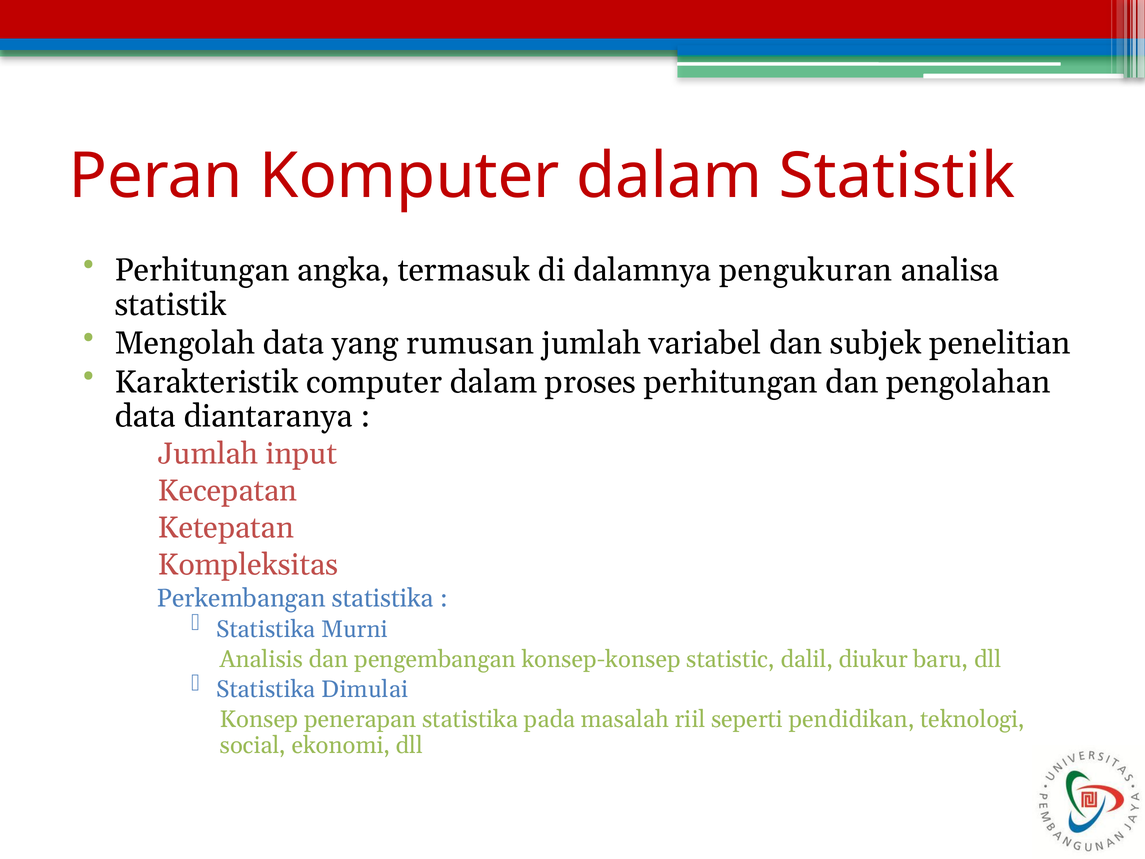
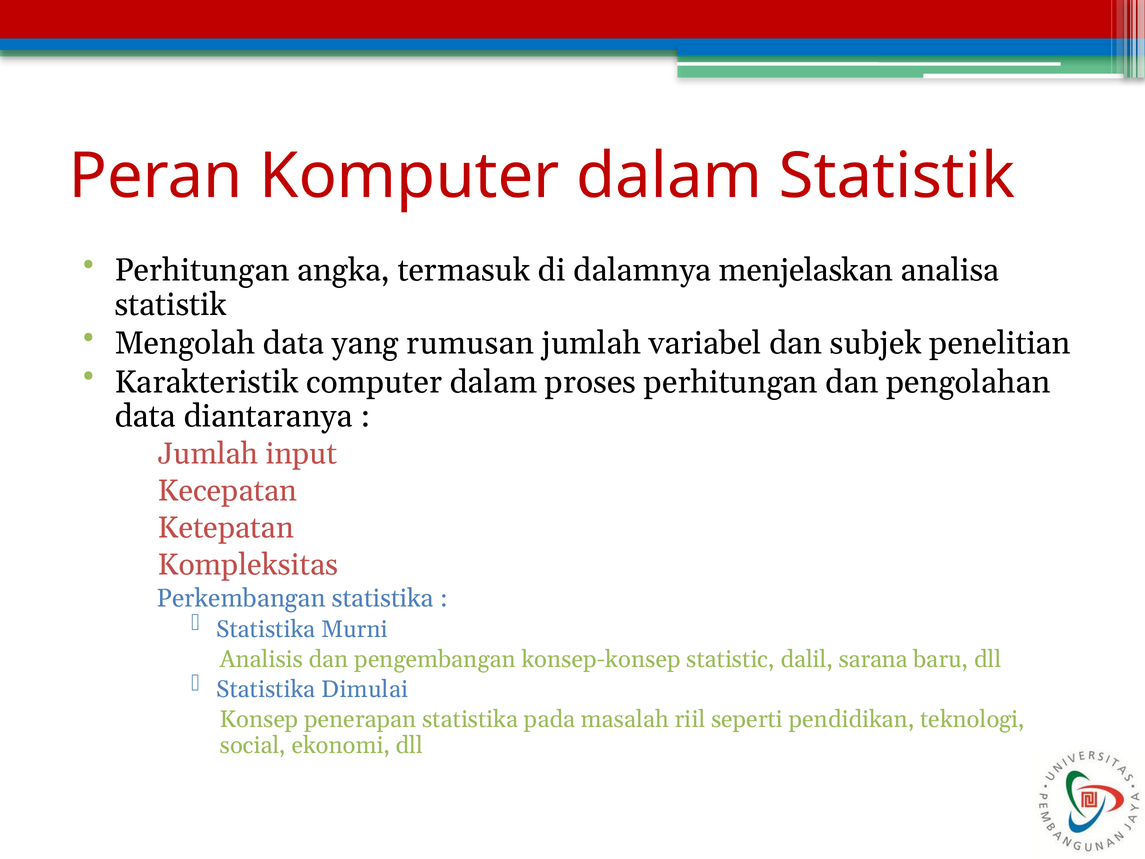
pengukuran: pengukuran -> menjelaskan
diukur: diukur -> sarana
